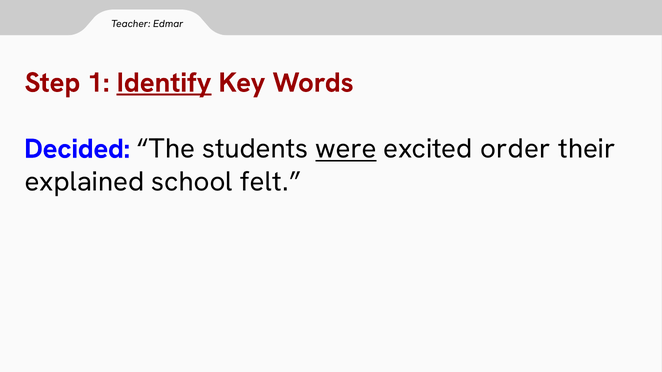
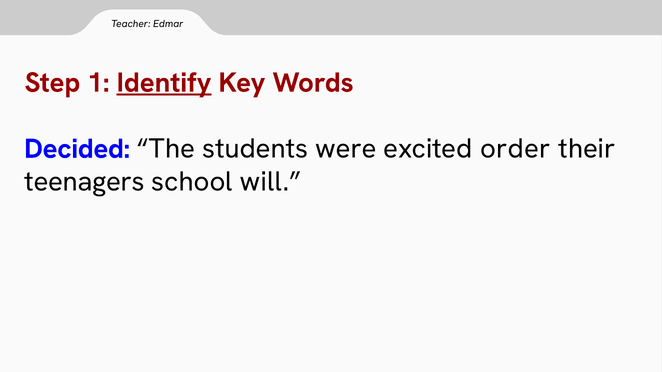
were underline: present -> none
explained: explained -> teenagers
felt: felt -> will
